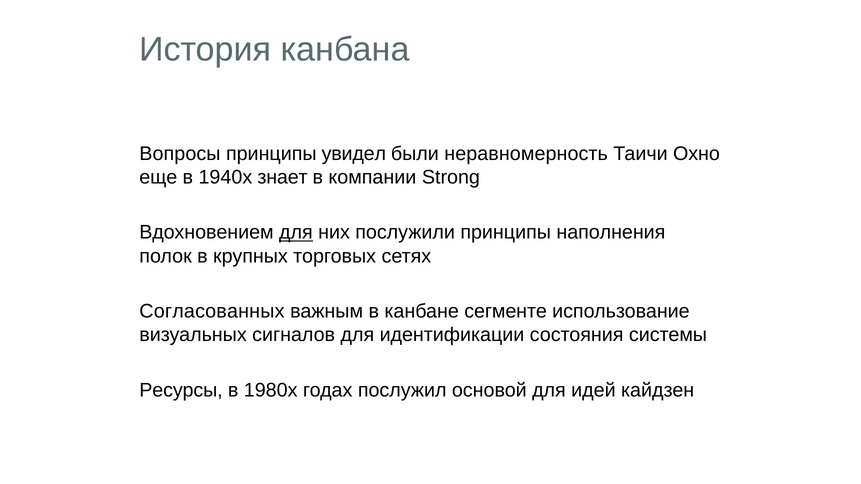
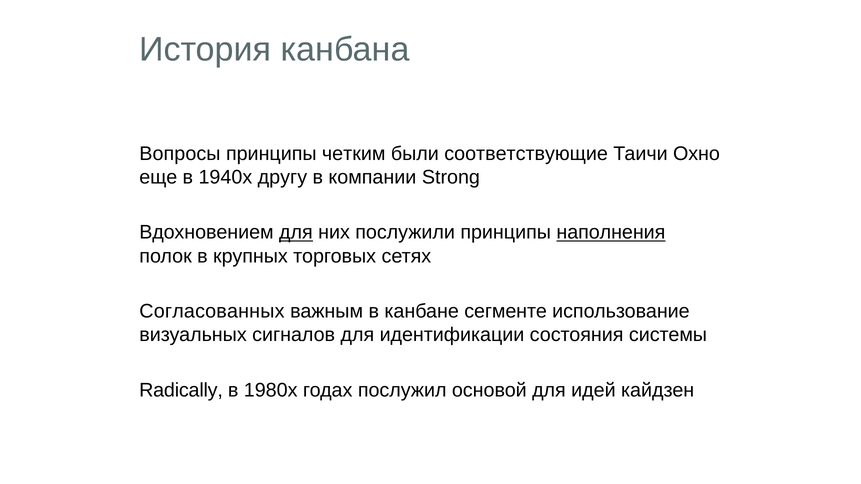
увидел: увидел -> четким
неравномерность: неравномерность -> соответствующие
знает: знает -> другу
наполнения underline: none -> present
Ресурсы: Ресурсы -> Radically
